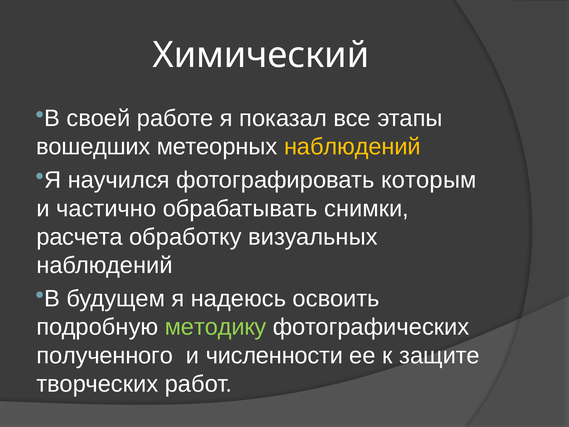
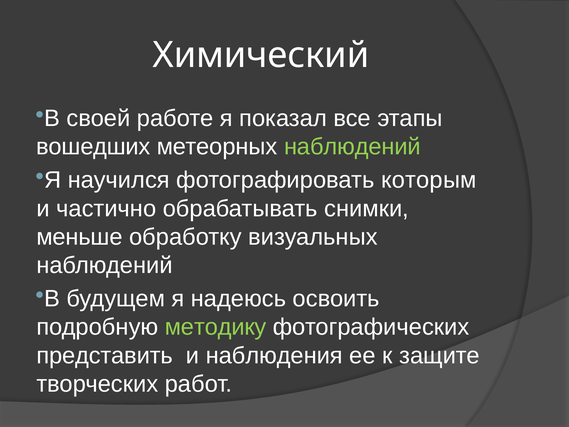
наблюдений at (352, 147) colour: yellow -> light green
расчета: расчета -> меньше
полученного: полученного -> представить
численности: численности -> наблюдения
